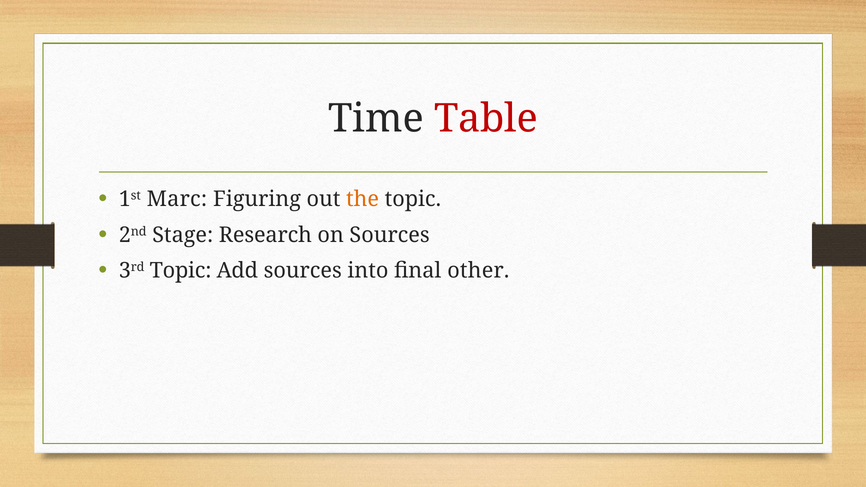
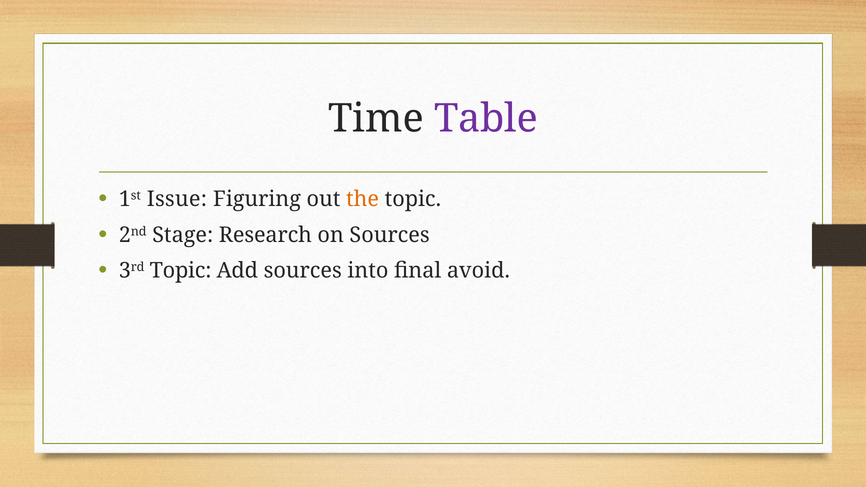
Table colour: red -> purple
Marc: Marc -> Issue
other: other -> avoid
